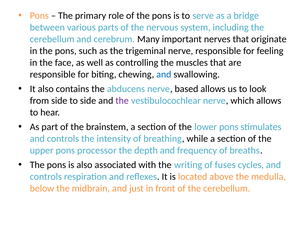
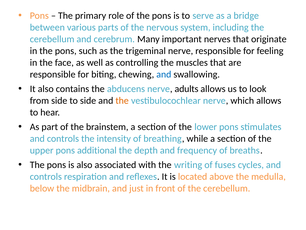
based: based -> adults
the at (122, 101) colour: purple -> orange
processor: processor -> additional
